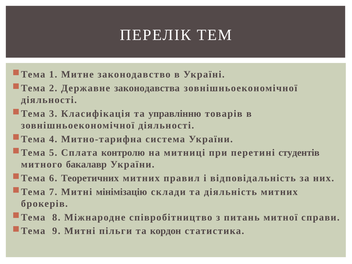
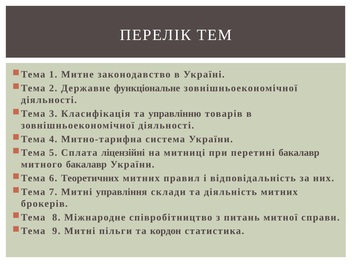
законодавства: законодавства -> функціональне
контролю: контролю -> ліцензійні
перетині студентів: студентів -> бакалавр
мінімізацію: мінімізацію -> управління
